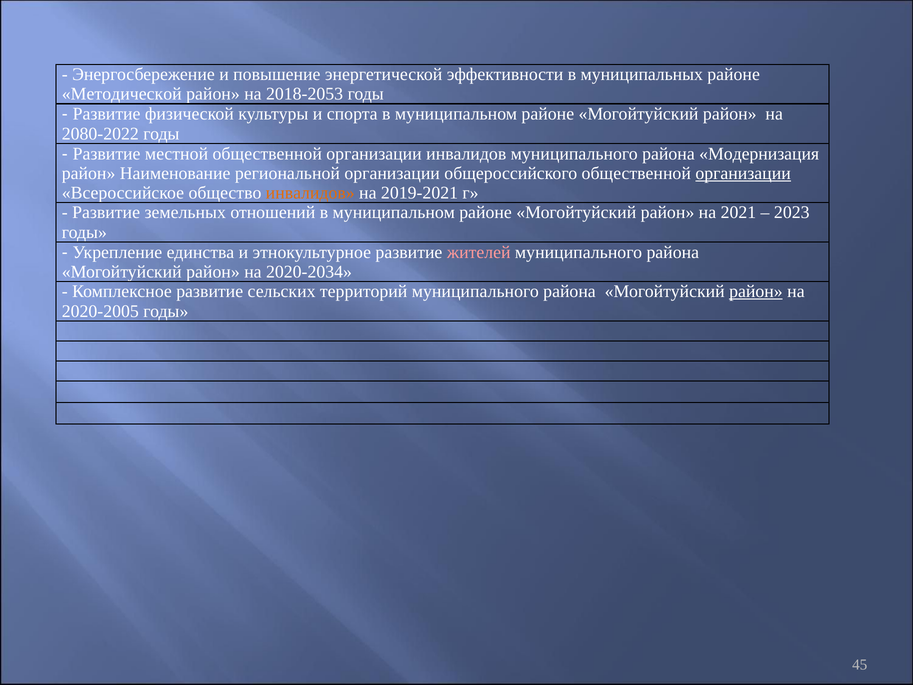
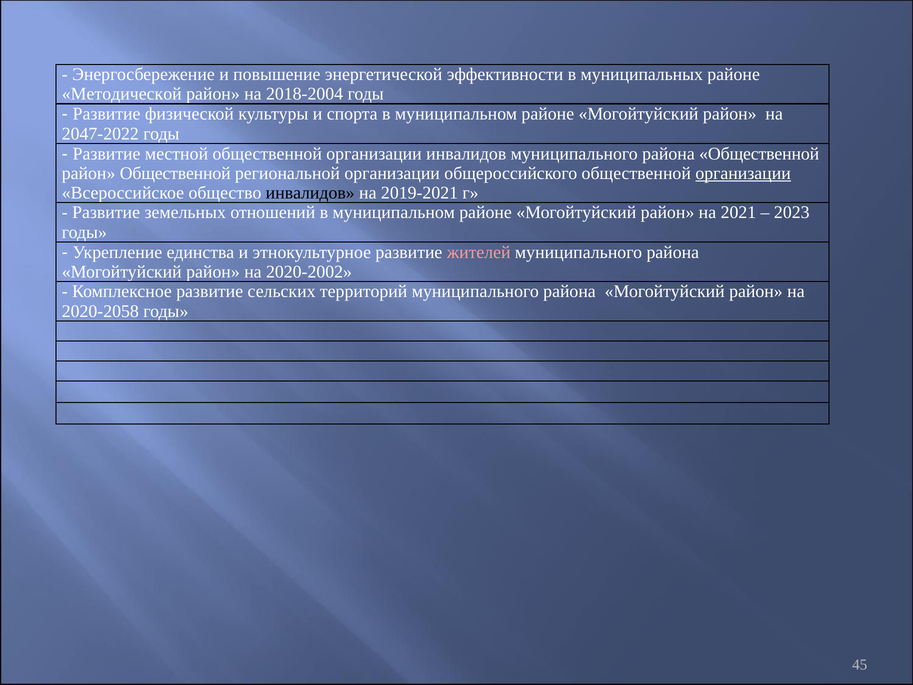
2018-2053: 2018-2053 -> 2018-2004
2080-2022: 2080-2022 -> 2047-2022
района Модернизация: Модернизация -> Общественной
район Наименование: Наименование -> Общественной
инвалидов at (310, 193) colour: orange -> black
2020-2034: 2020-2034 -> 2020-2002
район at (756, 291) underline: present -> none
2020-2005: 2020-2005 -> 2020-2058
